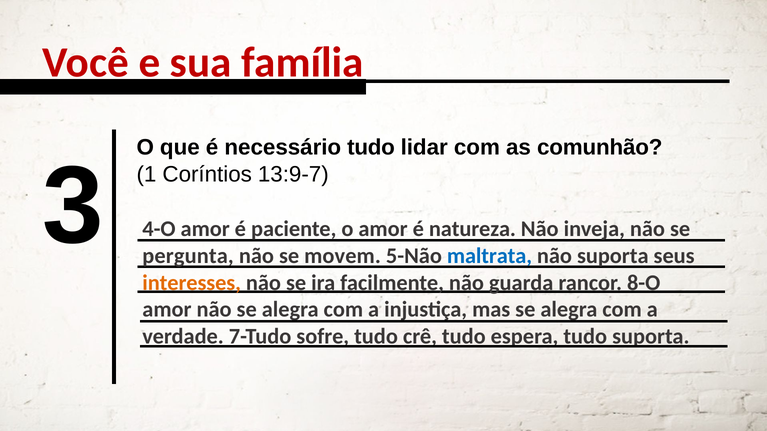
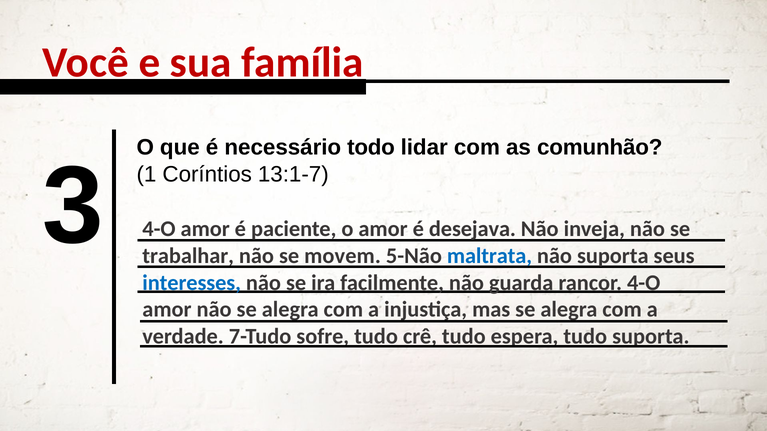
necessário tudo: tudo -> todo
13:9-7: 13:9-7 -> 13:1-7
natureza: natureza -> desejava
pergunta: pergunta -> trabalhar
interesses colour: orange -> blue
rancor 8-O: 8-O -> 4-O
